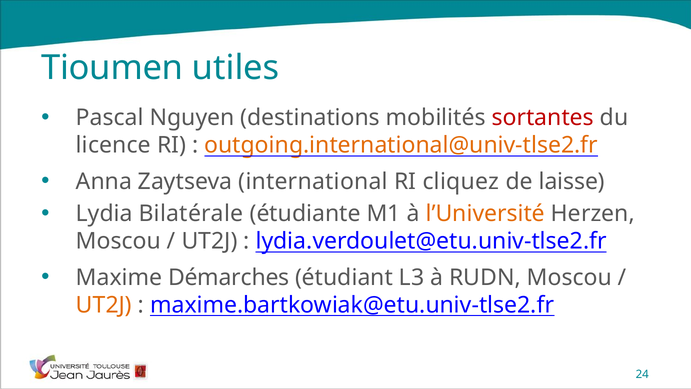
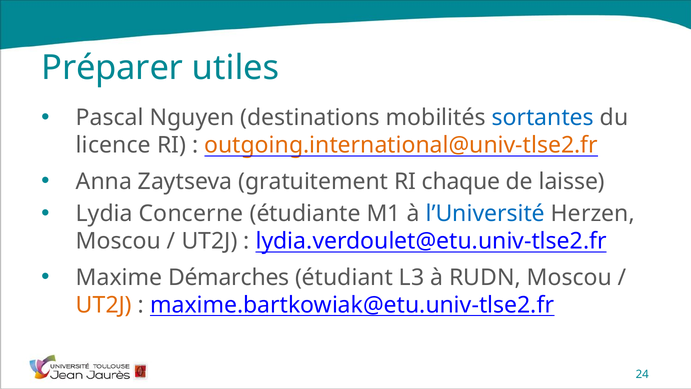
Tioumen: Tioumen -> Préparer
sortantes colour: red -> blue
international: international -> gratuitement
cliquez: cliquez -> chaque
Bilatérale: Bilatérale -> Concerne
l’Université colour: orange -> blue
